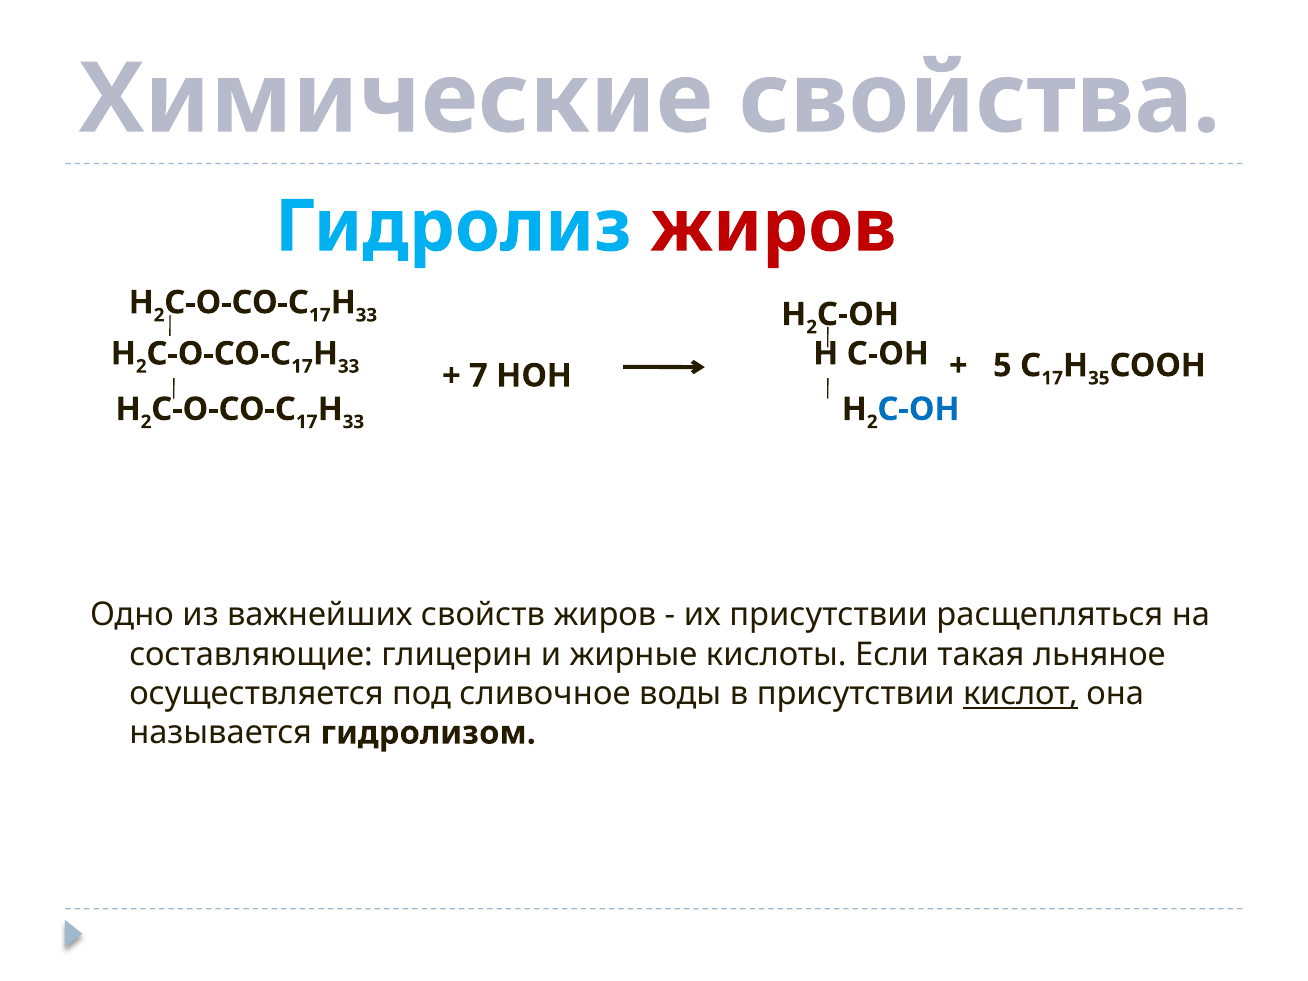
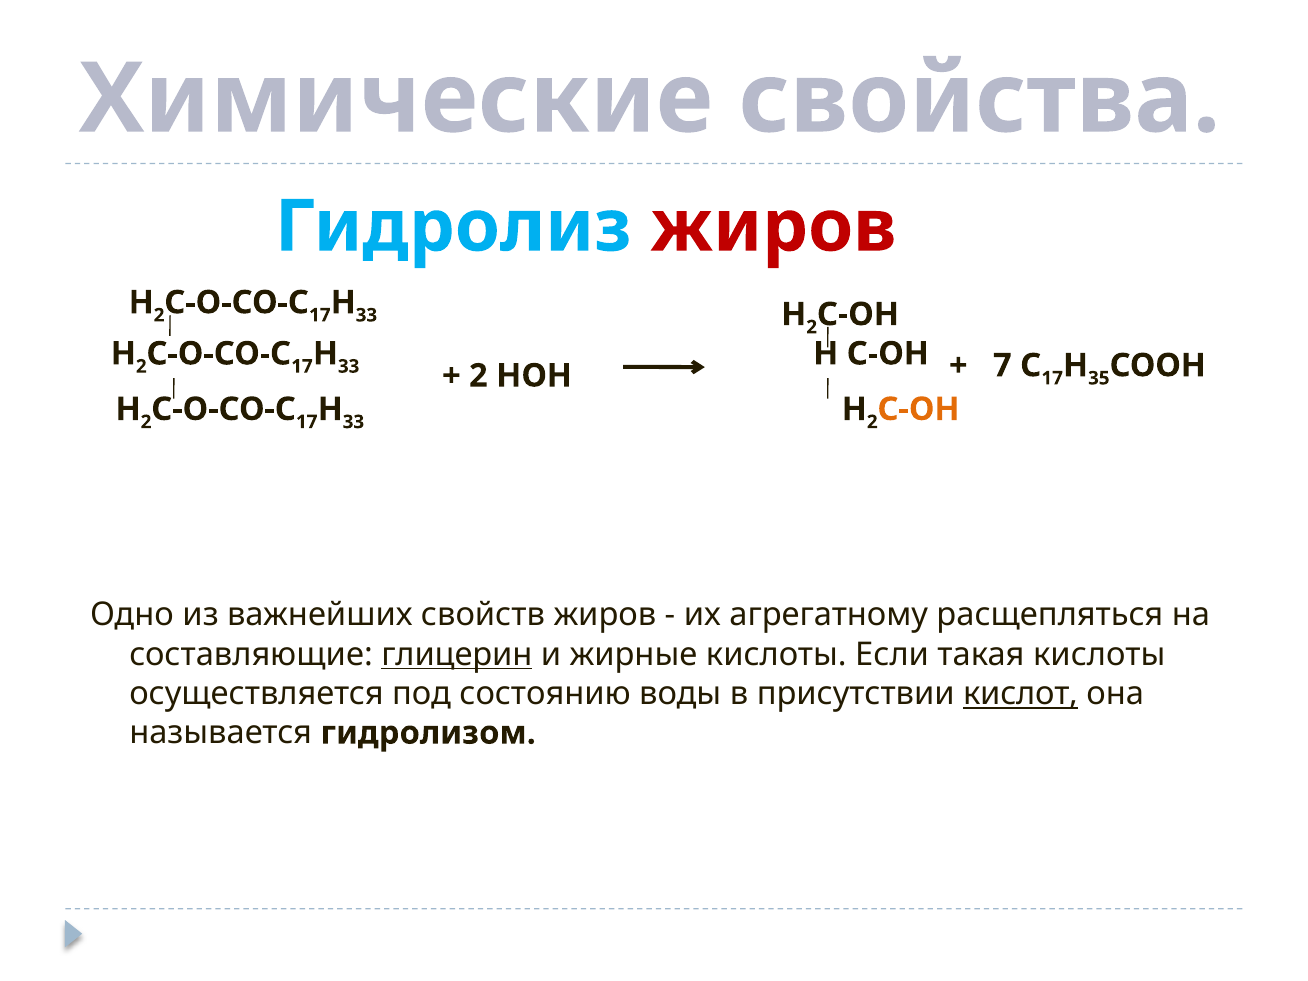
5: 5 -> 7
7 at (478, 376): 7 -> 2
С-ОН at (919, 409) colour: blue -> orange
их присутствии: присутствии -> агрегатному
глицерин underline: none -> present
такая льняное: льняное -> кислоты
сливочное: сливочное -> состоянию
